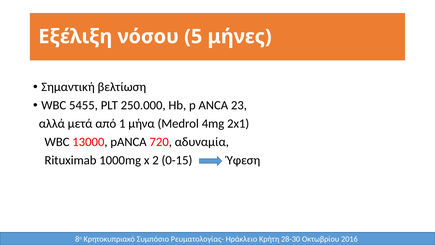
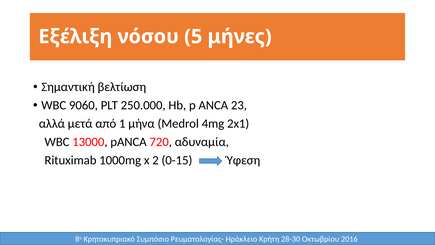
5455: 5455 -> 9060
